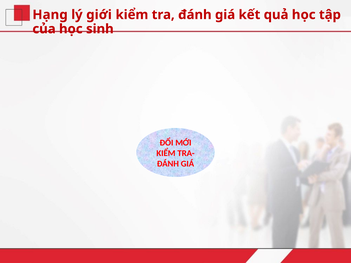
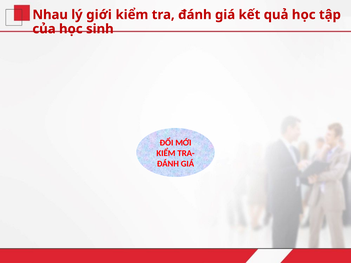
Hạng: Hạng -> Nhau
